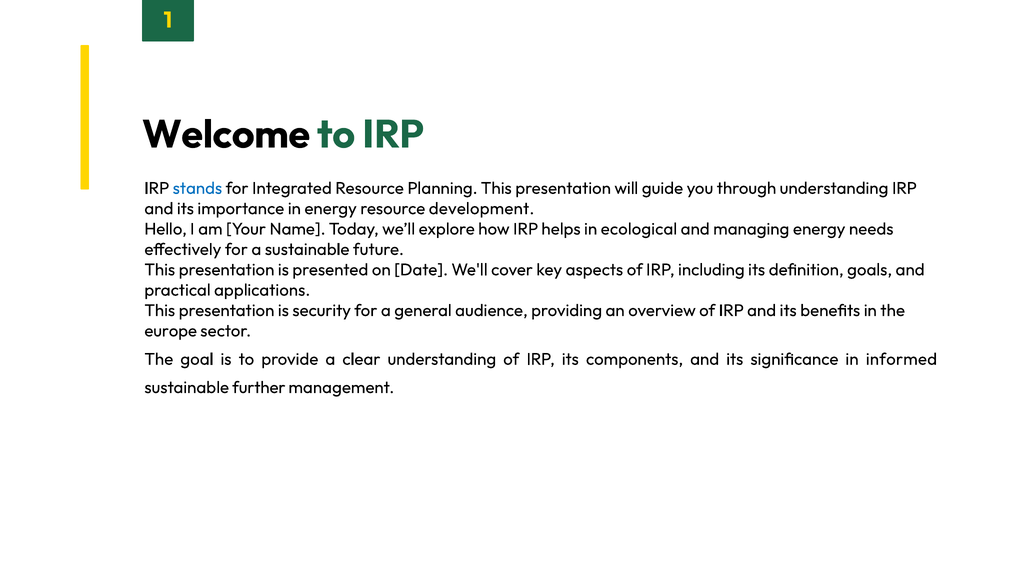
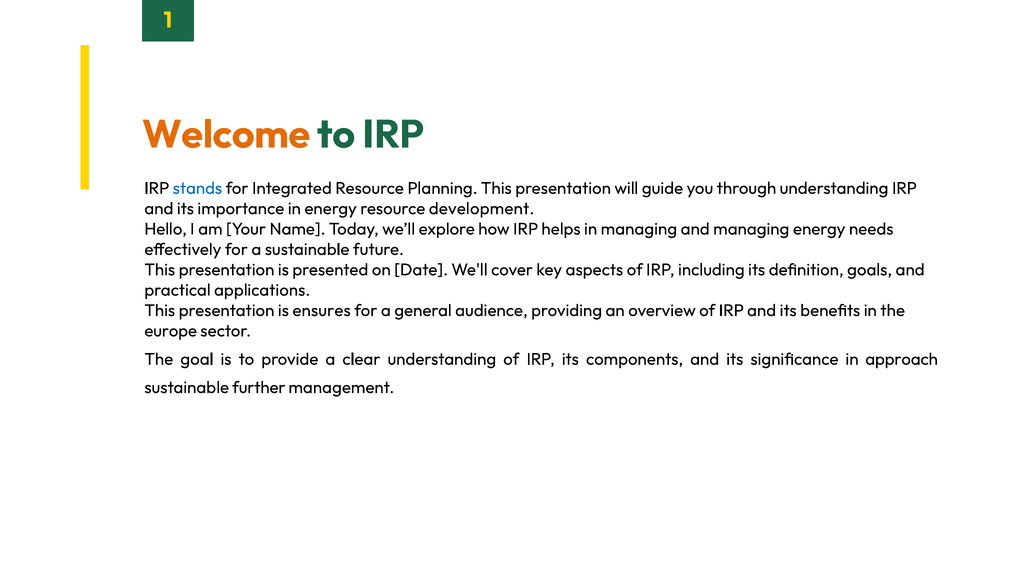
Welcome colour: black -> orange
in ecological: ecological -> managing
security: security -> ensures
informed: informed -> approach
